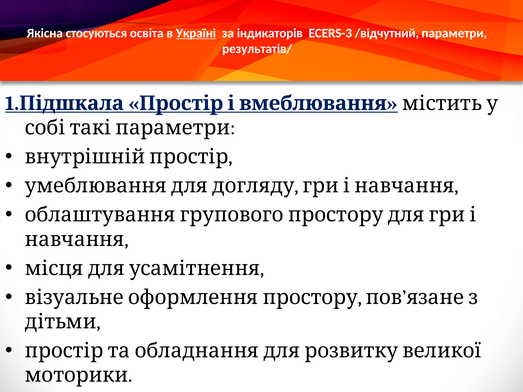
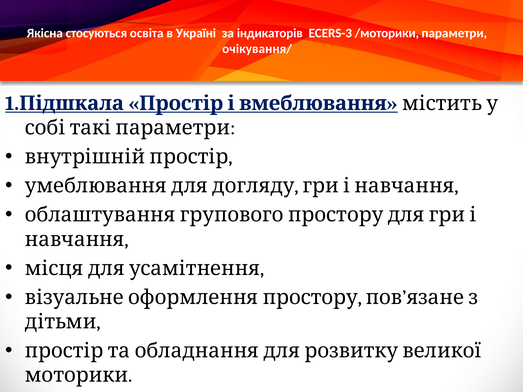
Україні underline: present -> none
/відчутний: /відчутний -> /моторики
результатів/: результатів/ -> очікування/
